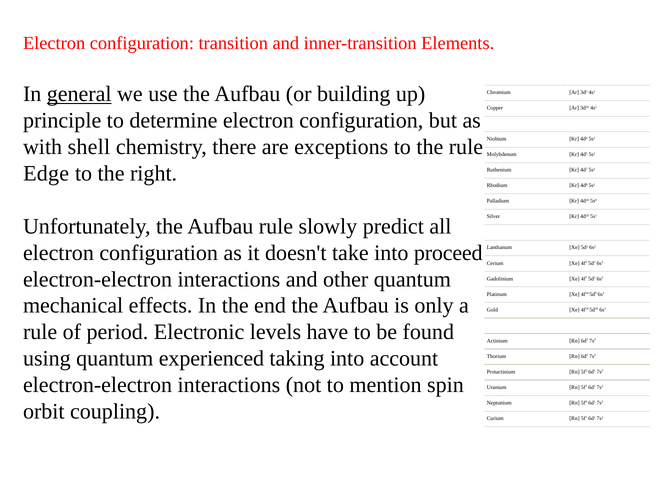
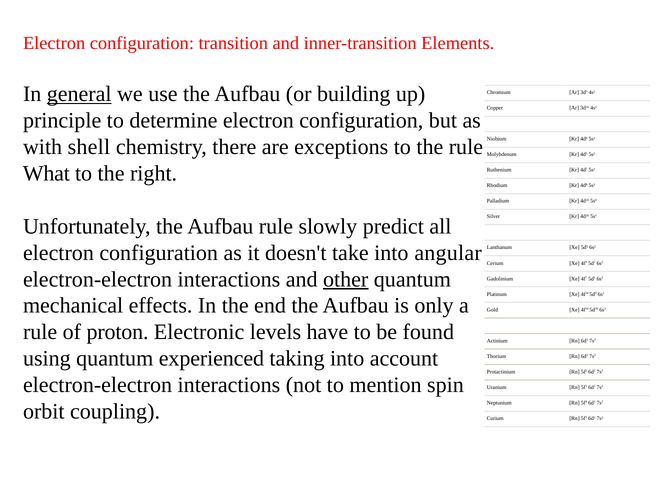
Edge: Edge -> What
proceed: proceed -> angular
other underline: none -> present
period: period -> proton
